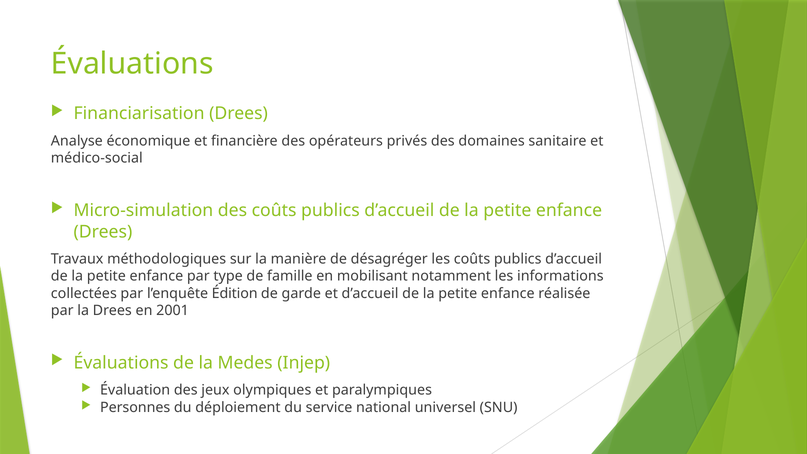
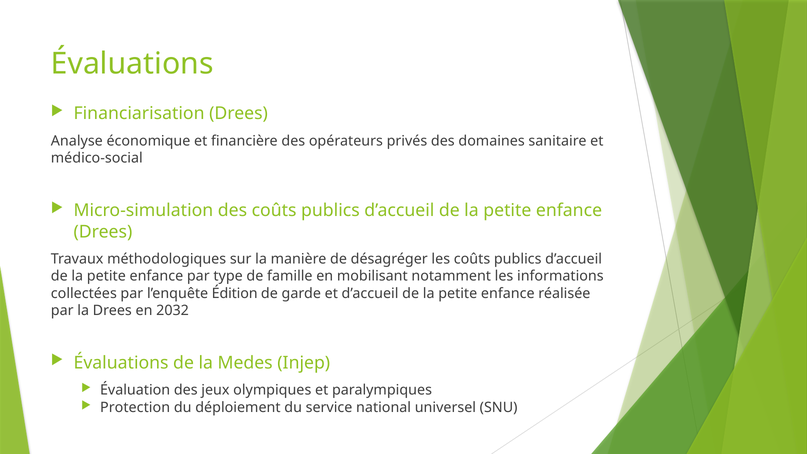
2001: 2001 -> 2032
Personnes: Personnes -> Protection
